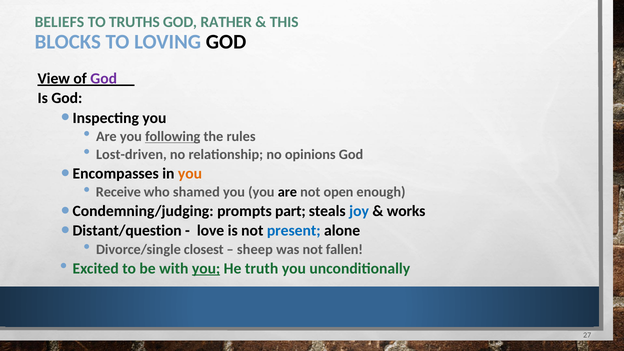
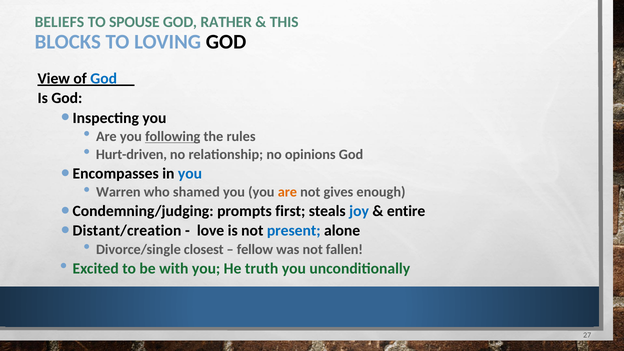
TRUTHS: TRUTHS -> SPOUSE
God at (104, 79) colour: purple -> blue
Lost-driven: Lost-driven -> Hurt-driven
you at (190, 174) colour: orange -> blue
Receive: Receive -> Warren
are at (287, 192) colour: black -> orange
open: open -> gives
part: part -> first
works: works -> entire
Distant/question: Distant/question -> Distant/creation
sheep: sheep -> fellow
you at (206, 268) underline: present -> none
